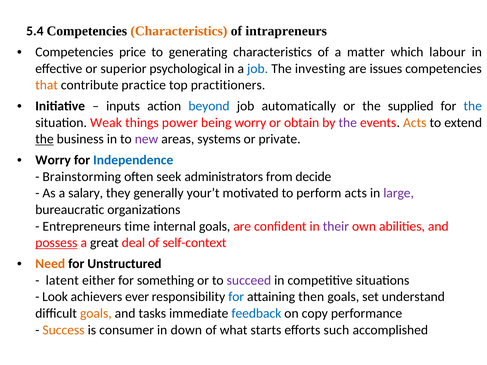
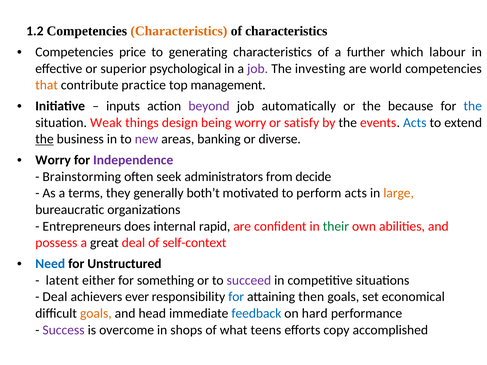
5.4: 5.4 -> 1.2
of intrapreneurs: intrapreneurs -> characteristics
matter: matter -> further
job at (258, 69) colour: blue -> purple
issues: issues -> world
practitioners: practitioners -> management
beyond colour: blue -> purple
supplied: supplied -> because
power: power -> design
obtain: obtain -> satisfy
the at (348, 123) colour: purple -> black
Acts at (415, 123) colour: orange -> blue
systems: systems -> banking
private: private -> diverse
Independence colour: blue -> purple
salary: salary -> terms
your’t: your’t -> both’t
large colour: purple -> orange
time: time -> does
internal goals: goals -> rapid
their colour: purple -> green
possess underline: present -> none
Need colour: orange -> blue
Look at (55, 297): Look -> Deal
understand: understand -> economical
tasks: tasks -> head
copy: copy -> hard
Success colour: orange -> purple
consumer: consumer -> overcome
down: down -> shops
starts: starts -> teens
such: such -> copy
